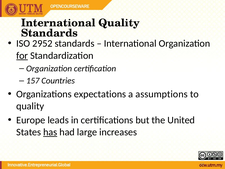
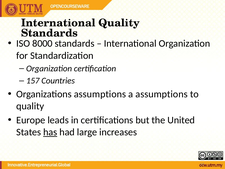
2952: 2952 -> 8000
for underline: present -> none
Organizations expectations: expectations -> assumptions
